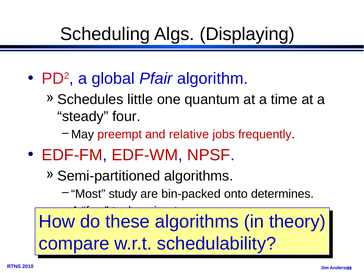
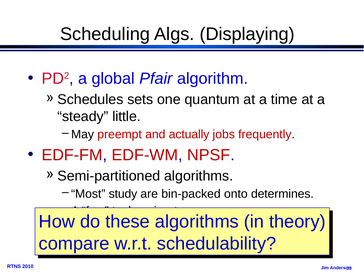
little: little -> sets
four: four -> little
relative: relative -> actually
